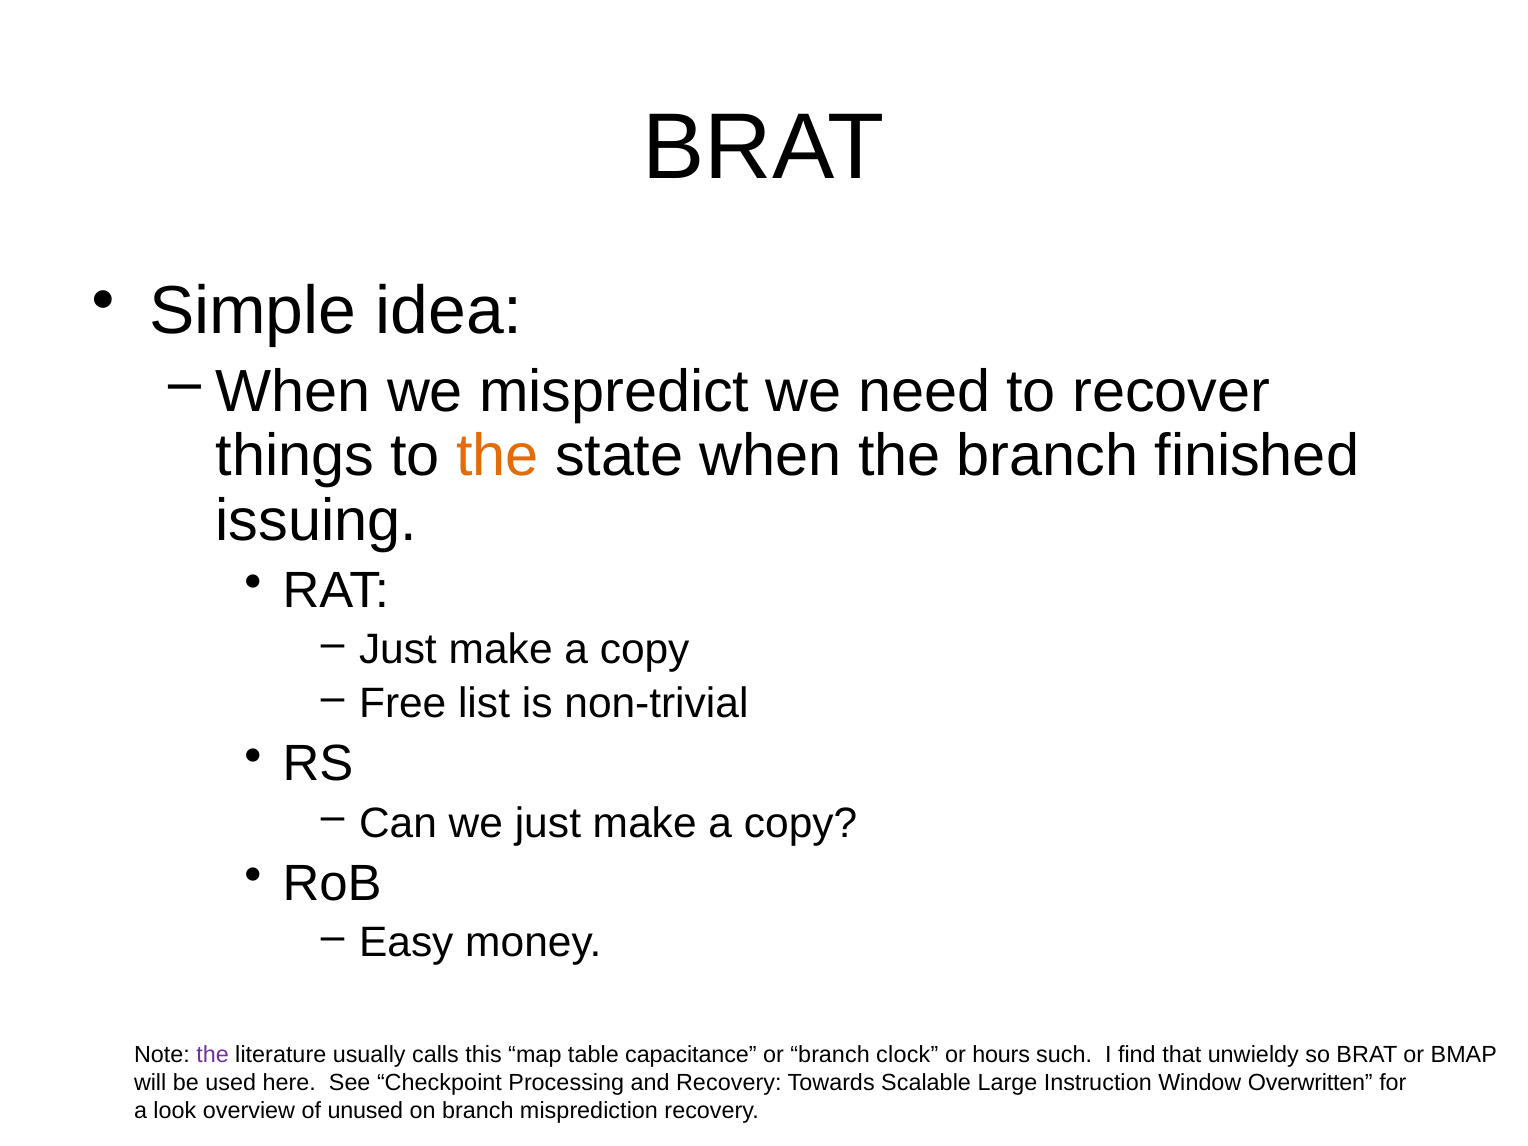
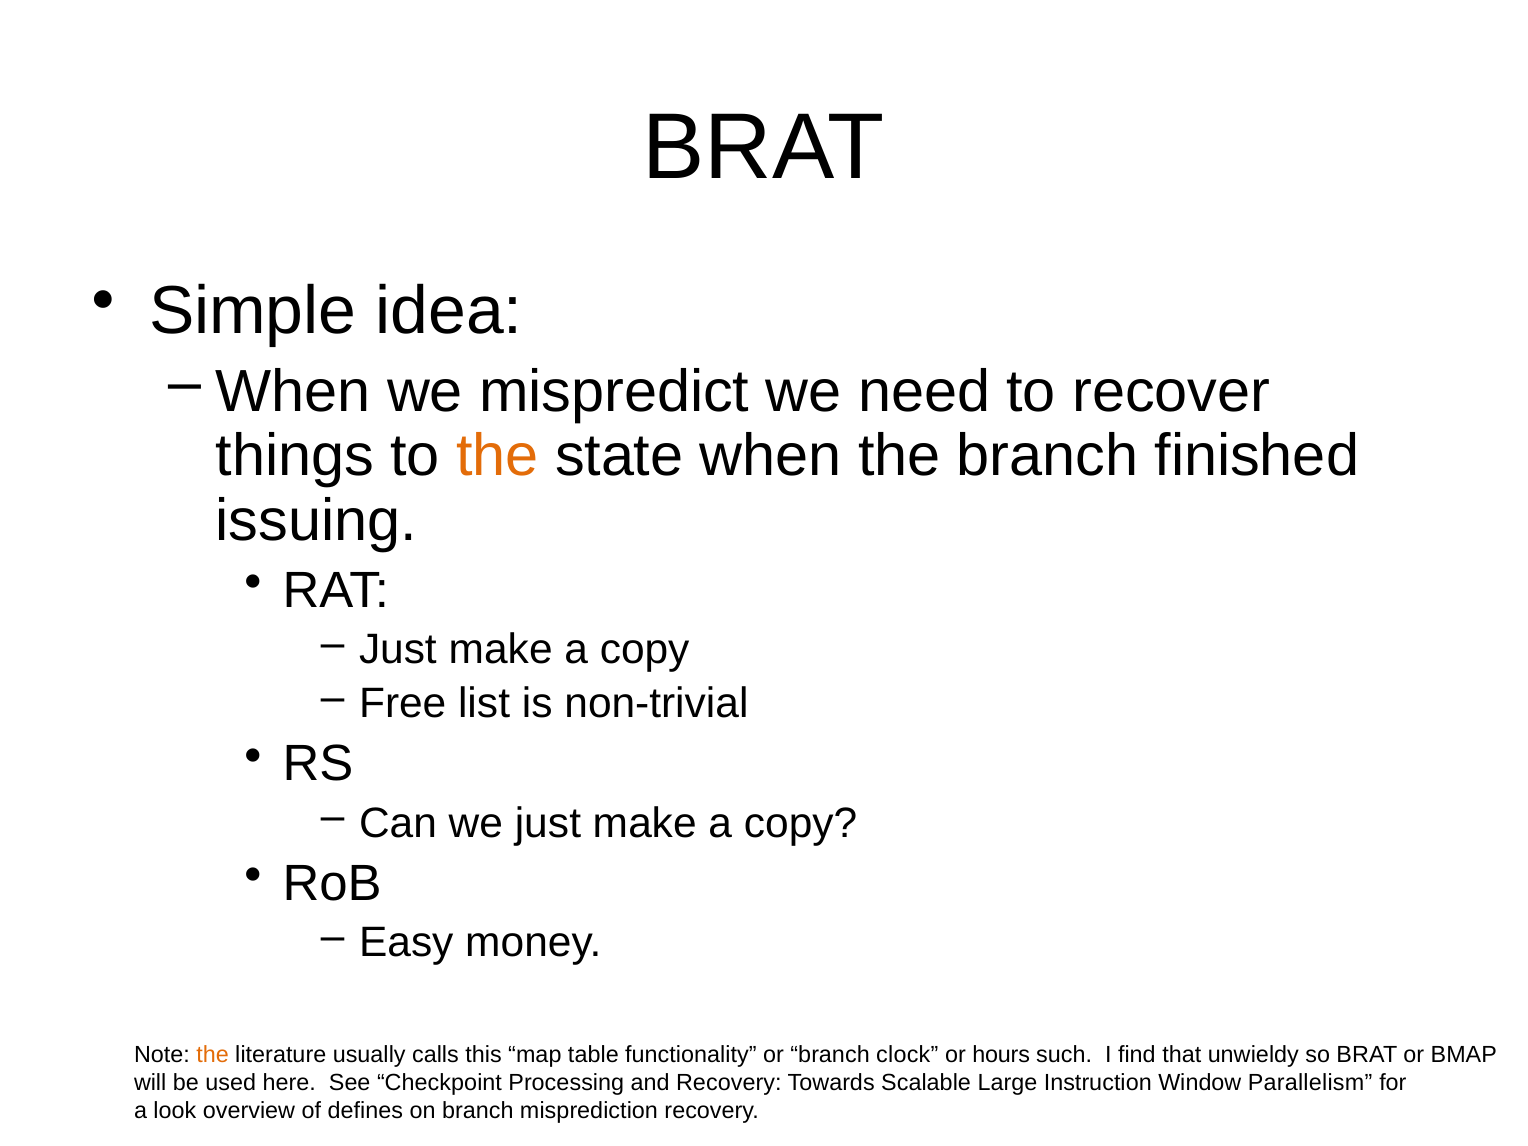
the at (213, 1054) colour: purple -> orange
capacitance: capacitance -> functionality
Overwritten: Overwritten -> Parallelism
unused: unused -> defines
